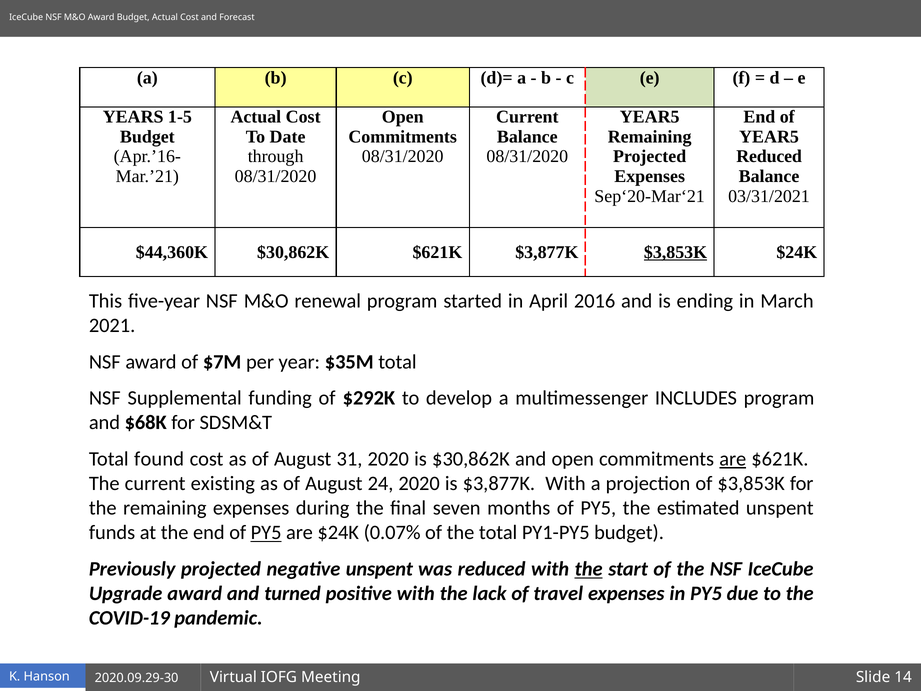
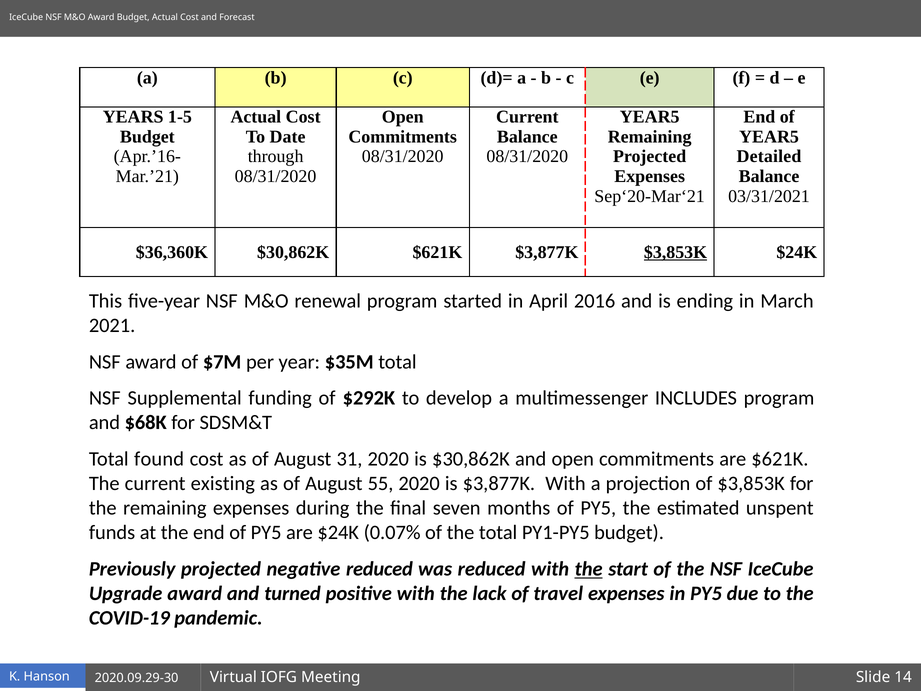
Reduced at (769, 156): Reduced -> Detailed
$44,360K: $44,360K -> $36,360K
are at (733, 459) underline: present -> none
24: 24 -> 55
PY5 at (266, 533) underline: present -> none
negative unspent: unspent -> reduced
